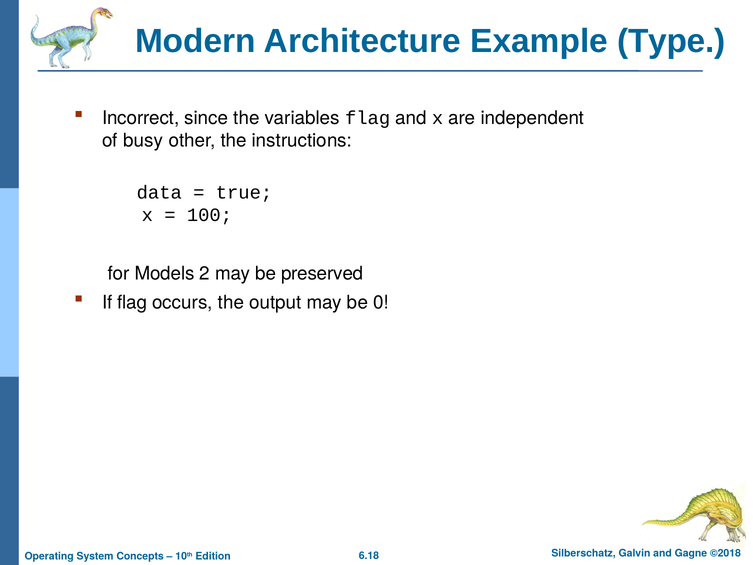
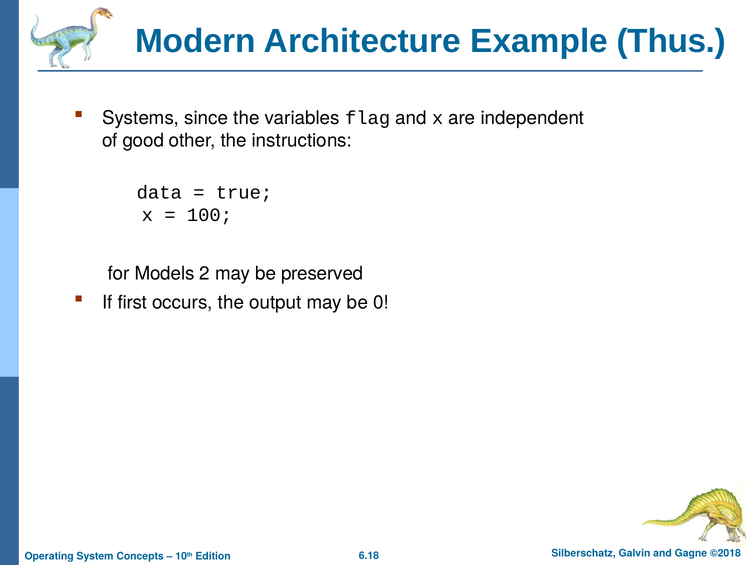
Type: Type -> Thus
Incorrect: Incorrect -> Systems
busy: busy -> good
If flag: flag -> first
